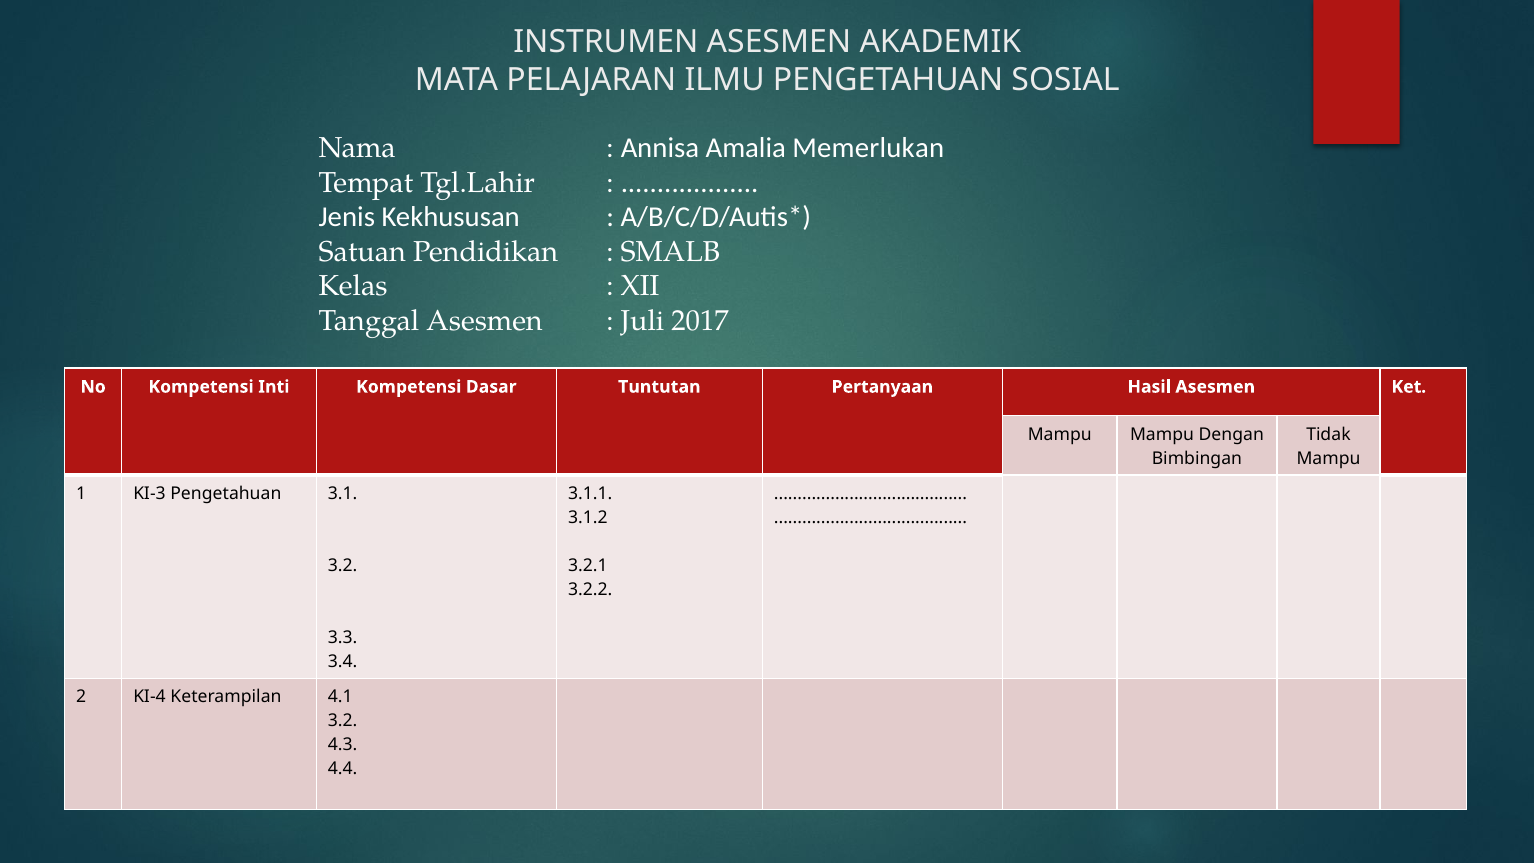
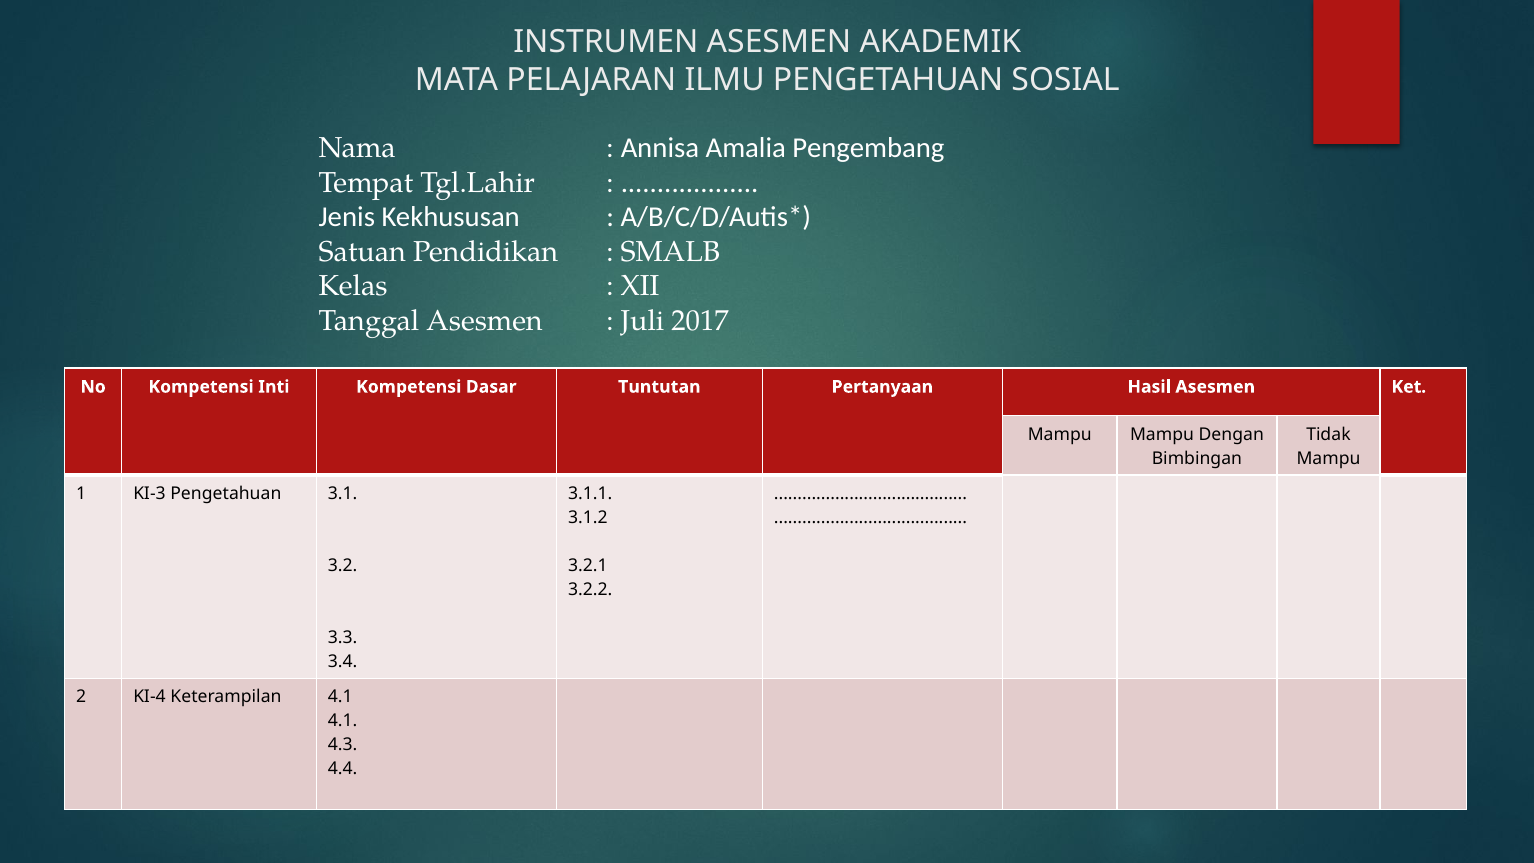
Memerlukan: Memerlukan -> Pengembang
3.2 at (343, 721): 3.2 -> 4.1
